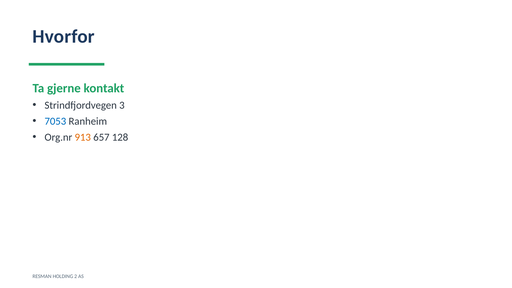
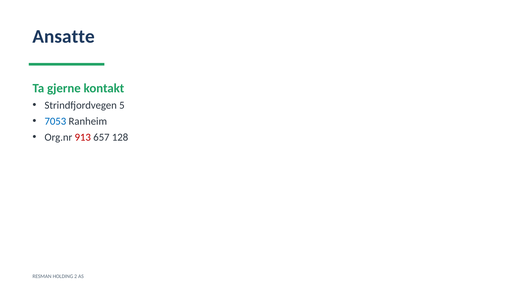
Hvorfor: Hvorfor -> Ansatte
3: 3 -> 5
913 colour: orange -> red
